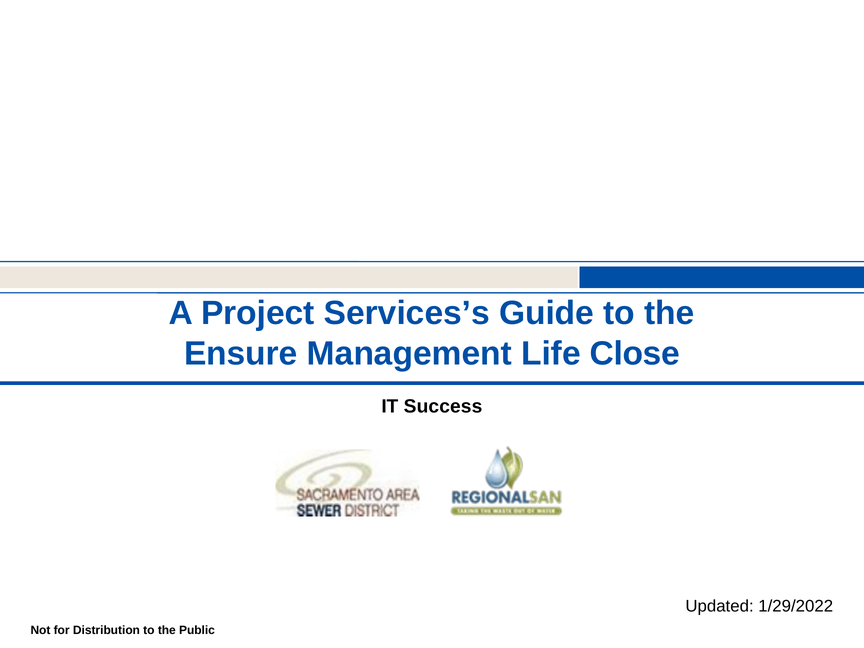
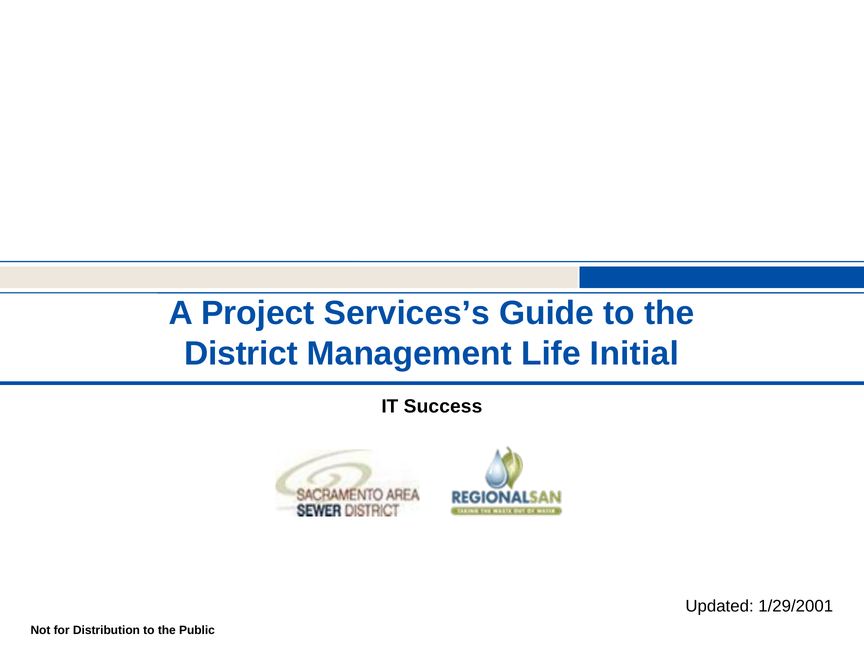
Ensure: Ensure -> District
Close: Close -> Initial
1/29/2022: 1/29/2022 -> 1/29/2001
